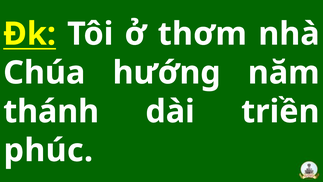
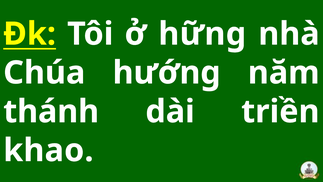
thơm: thơm -> hững
phúc: phúc -> khao
